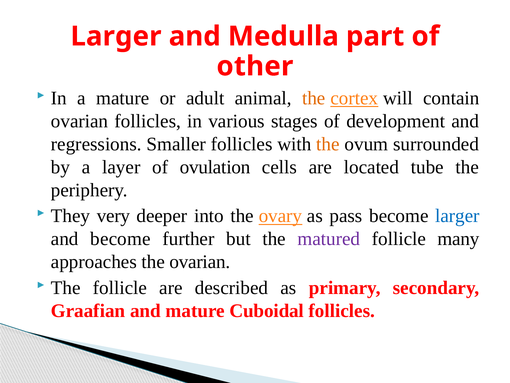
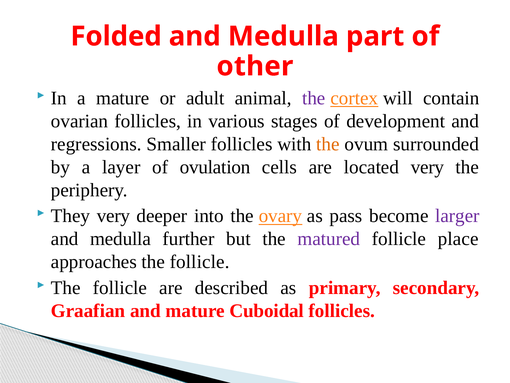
Larger at (116, 36): Larger -> Folded
the at (314, 98) colour: orange -> purple
located tube: tube -> very
larger at (457, 216) colour: blue -> purple
become at (120, 239): become -> medulla
many: many -> place
approaches the ovarian: ovarian -> follicle
